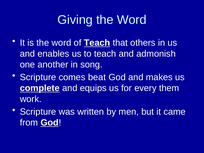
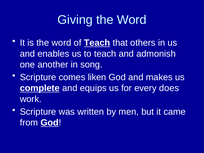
beat: beat -> liken
them: them -> does
